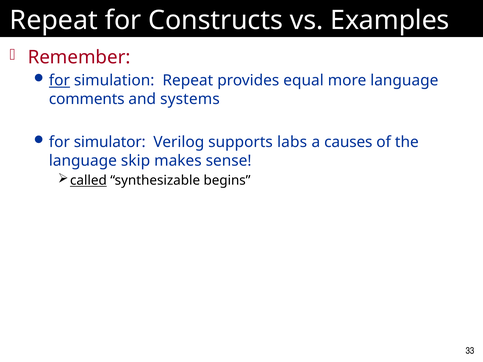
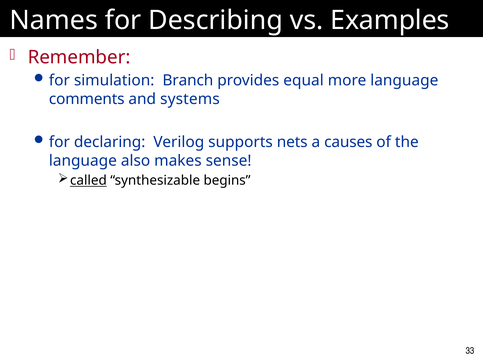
Repeat at (54, 20): Repeat -> Names
Constructs: Constructs -> Describing
for at (59, 81) underline: present -> none
simulation Repeat: Repeat -> Branch
simulator: simulator -> declaring
labs: labs -> nets
skip: skip -> also
